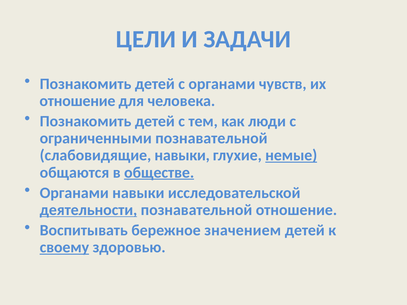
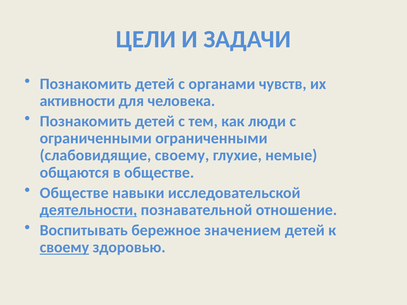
отношение at (77, 101): отношение -> активности
ограниченными познавательной: познавательной -> ограниченными
слабовидящие навыки: навыки -> своему
немые underline: present -> none
обществе at (159, 173) underline: present -> none
Органами at (74, 193): Органами -> Обществе
